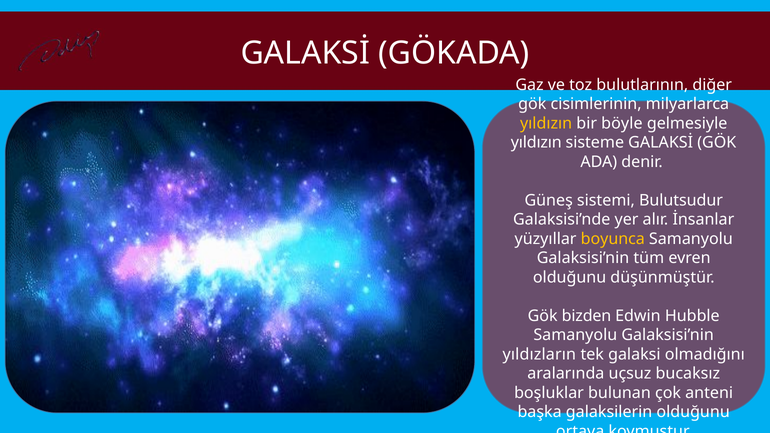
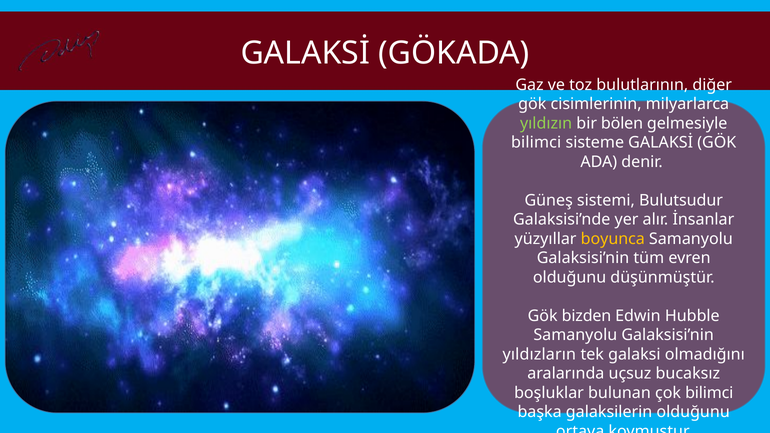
yıldızın at (546, 123) colour: yellow -> light green
böyle: böyle -> bölen
yıldızın at (536, 143): yıldızın -> bilimci
çok anteni: anteni -> bilimci
